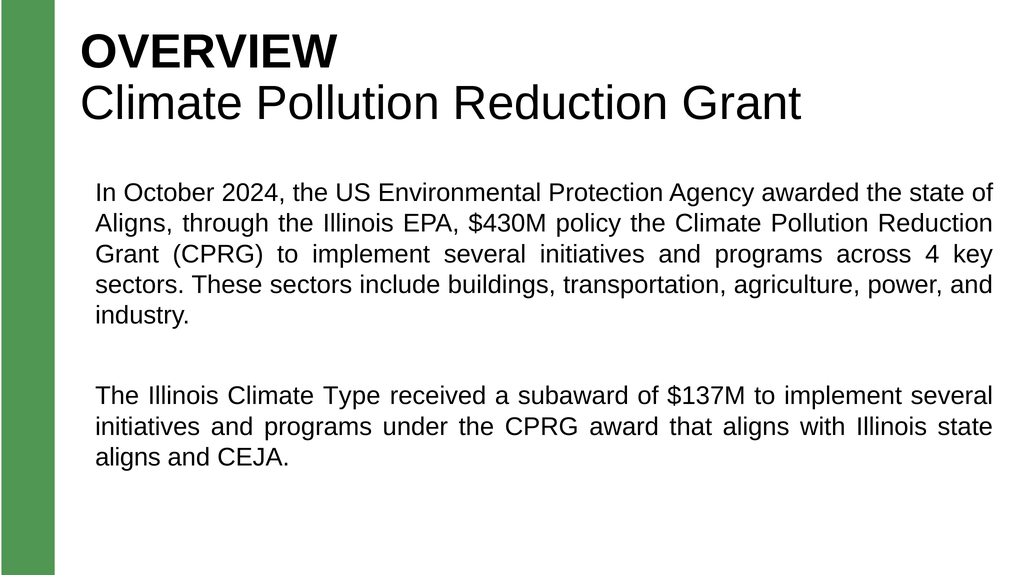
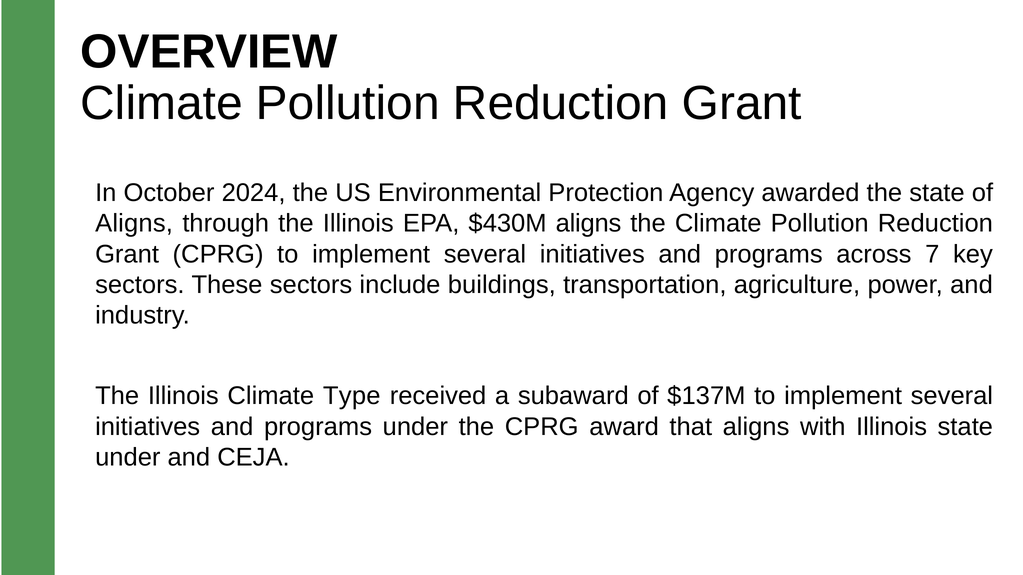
$430M policy: policy -> aligns
4: 4 -> 7
aligns at (128, 458): aligns -> under
